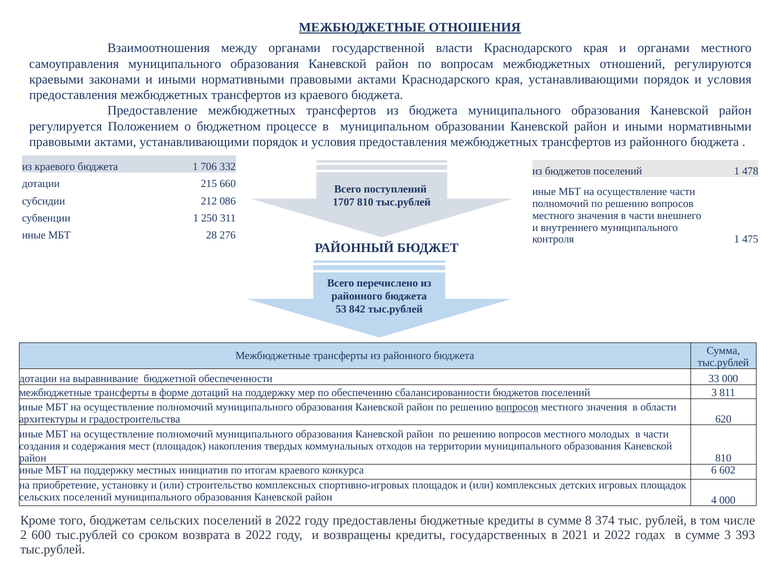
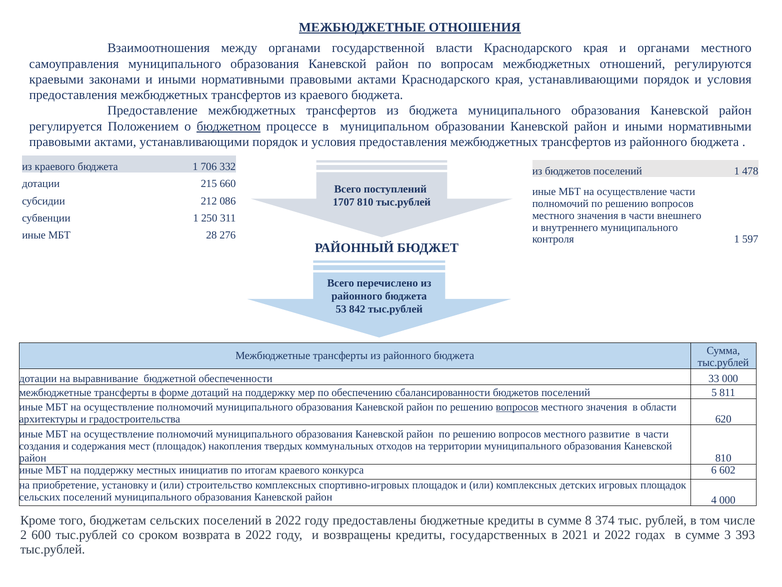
бюджетном underline: none -> present
475: 475 -> 597
поселений 3: 3 -> 5
молодых: молодых -> развитие
